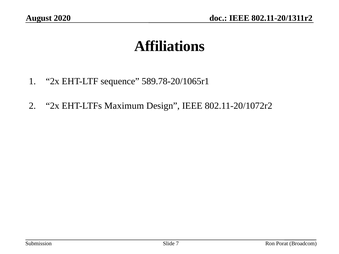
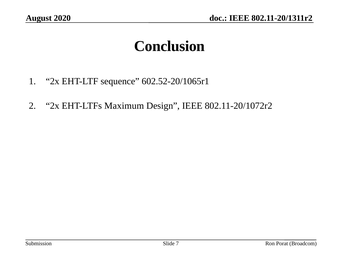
Affiliations: Affiliations -> Conclusion
589.78-20/1065r1: 589.78-20/1065r1 -> 602.52-20/1065r1
